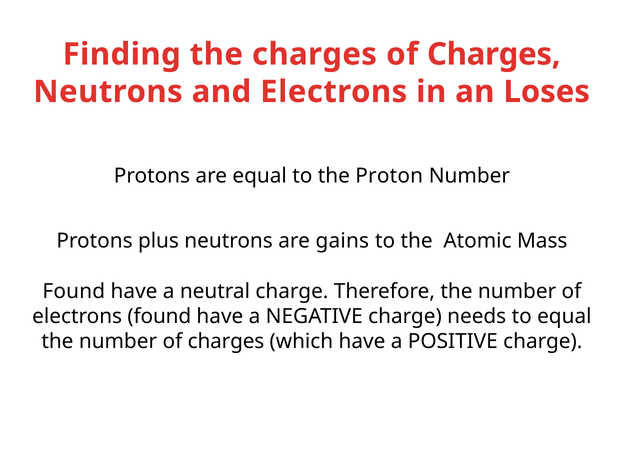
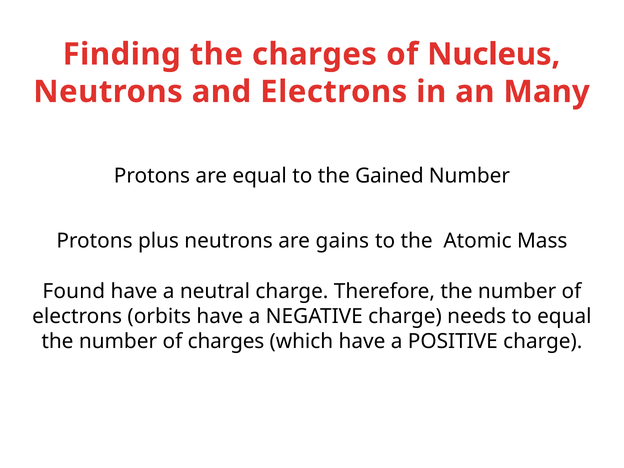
Charges at (494, 54): Charges -> Nucleus
Loses: Loses -> Many
Proton: Proton -> Gained
electrons found: found -> orbits
